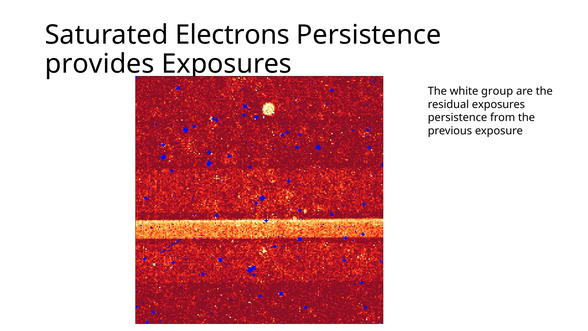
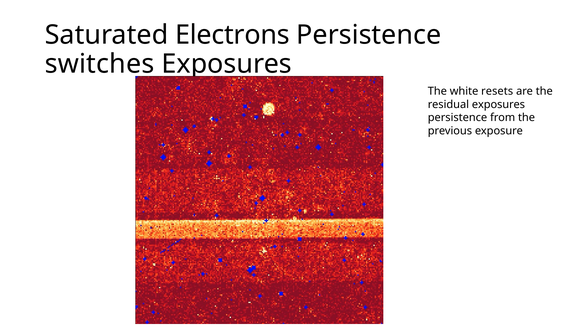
provides: provides -> switches
group: group -> resets
